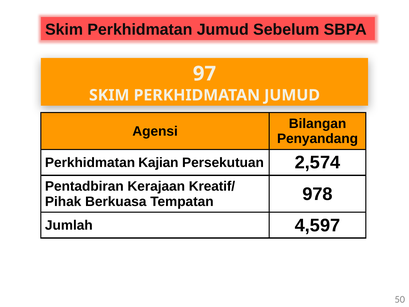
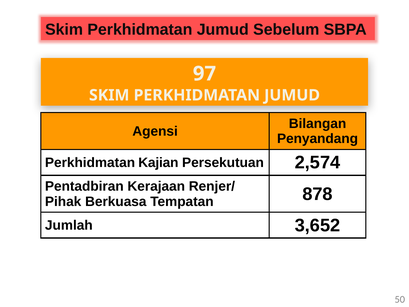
Kreatif/: Kreatif/ -> Renjer/
978: 978 -> 878
4,597: 4,597 -> 3,652
